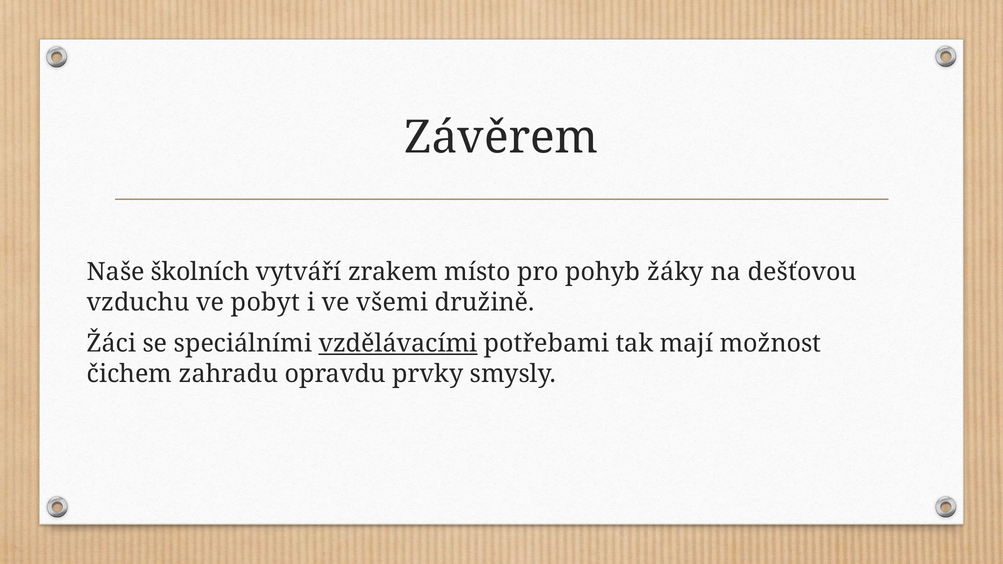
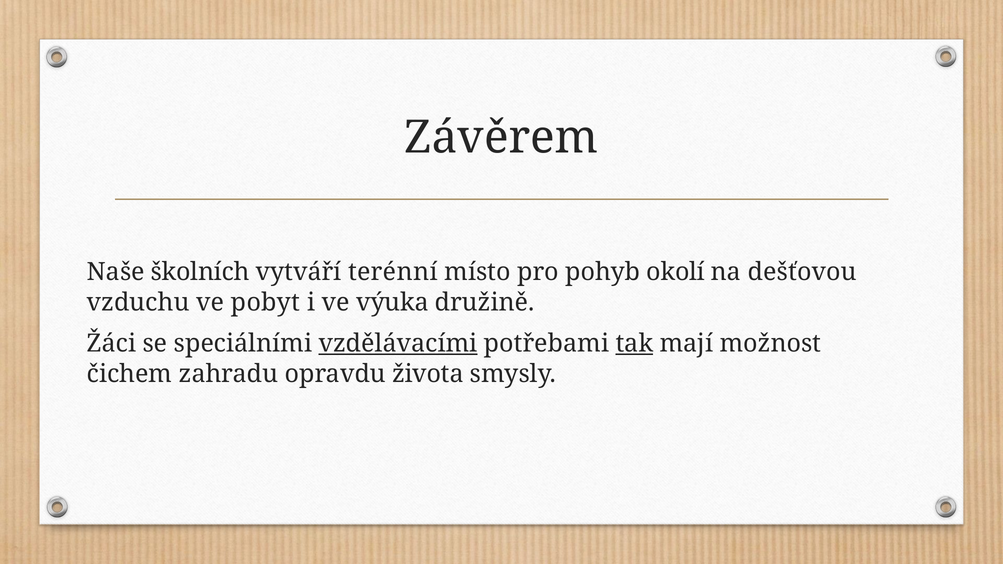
zrakem: zrakem -> terénní
žáky: žáky -> okolí
všemi: všemi -> výuka
tak underline: none -> present
prvky: prvky -> života
